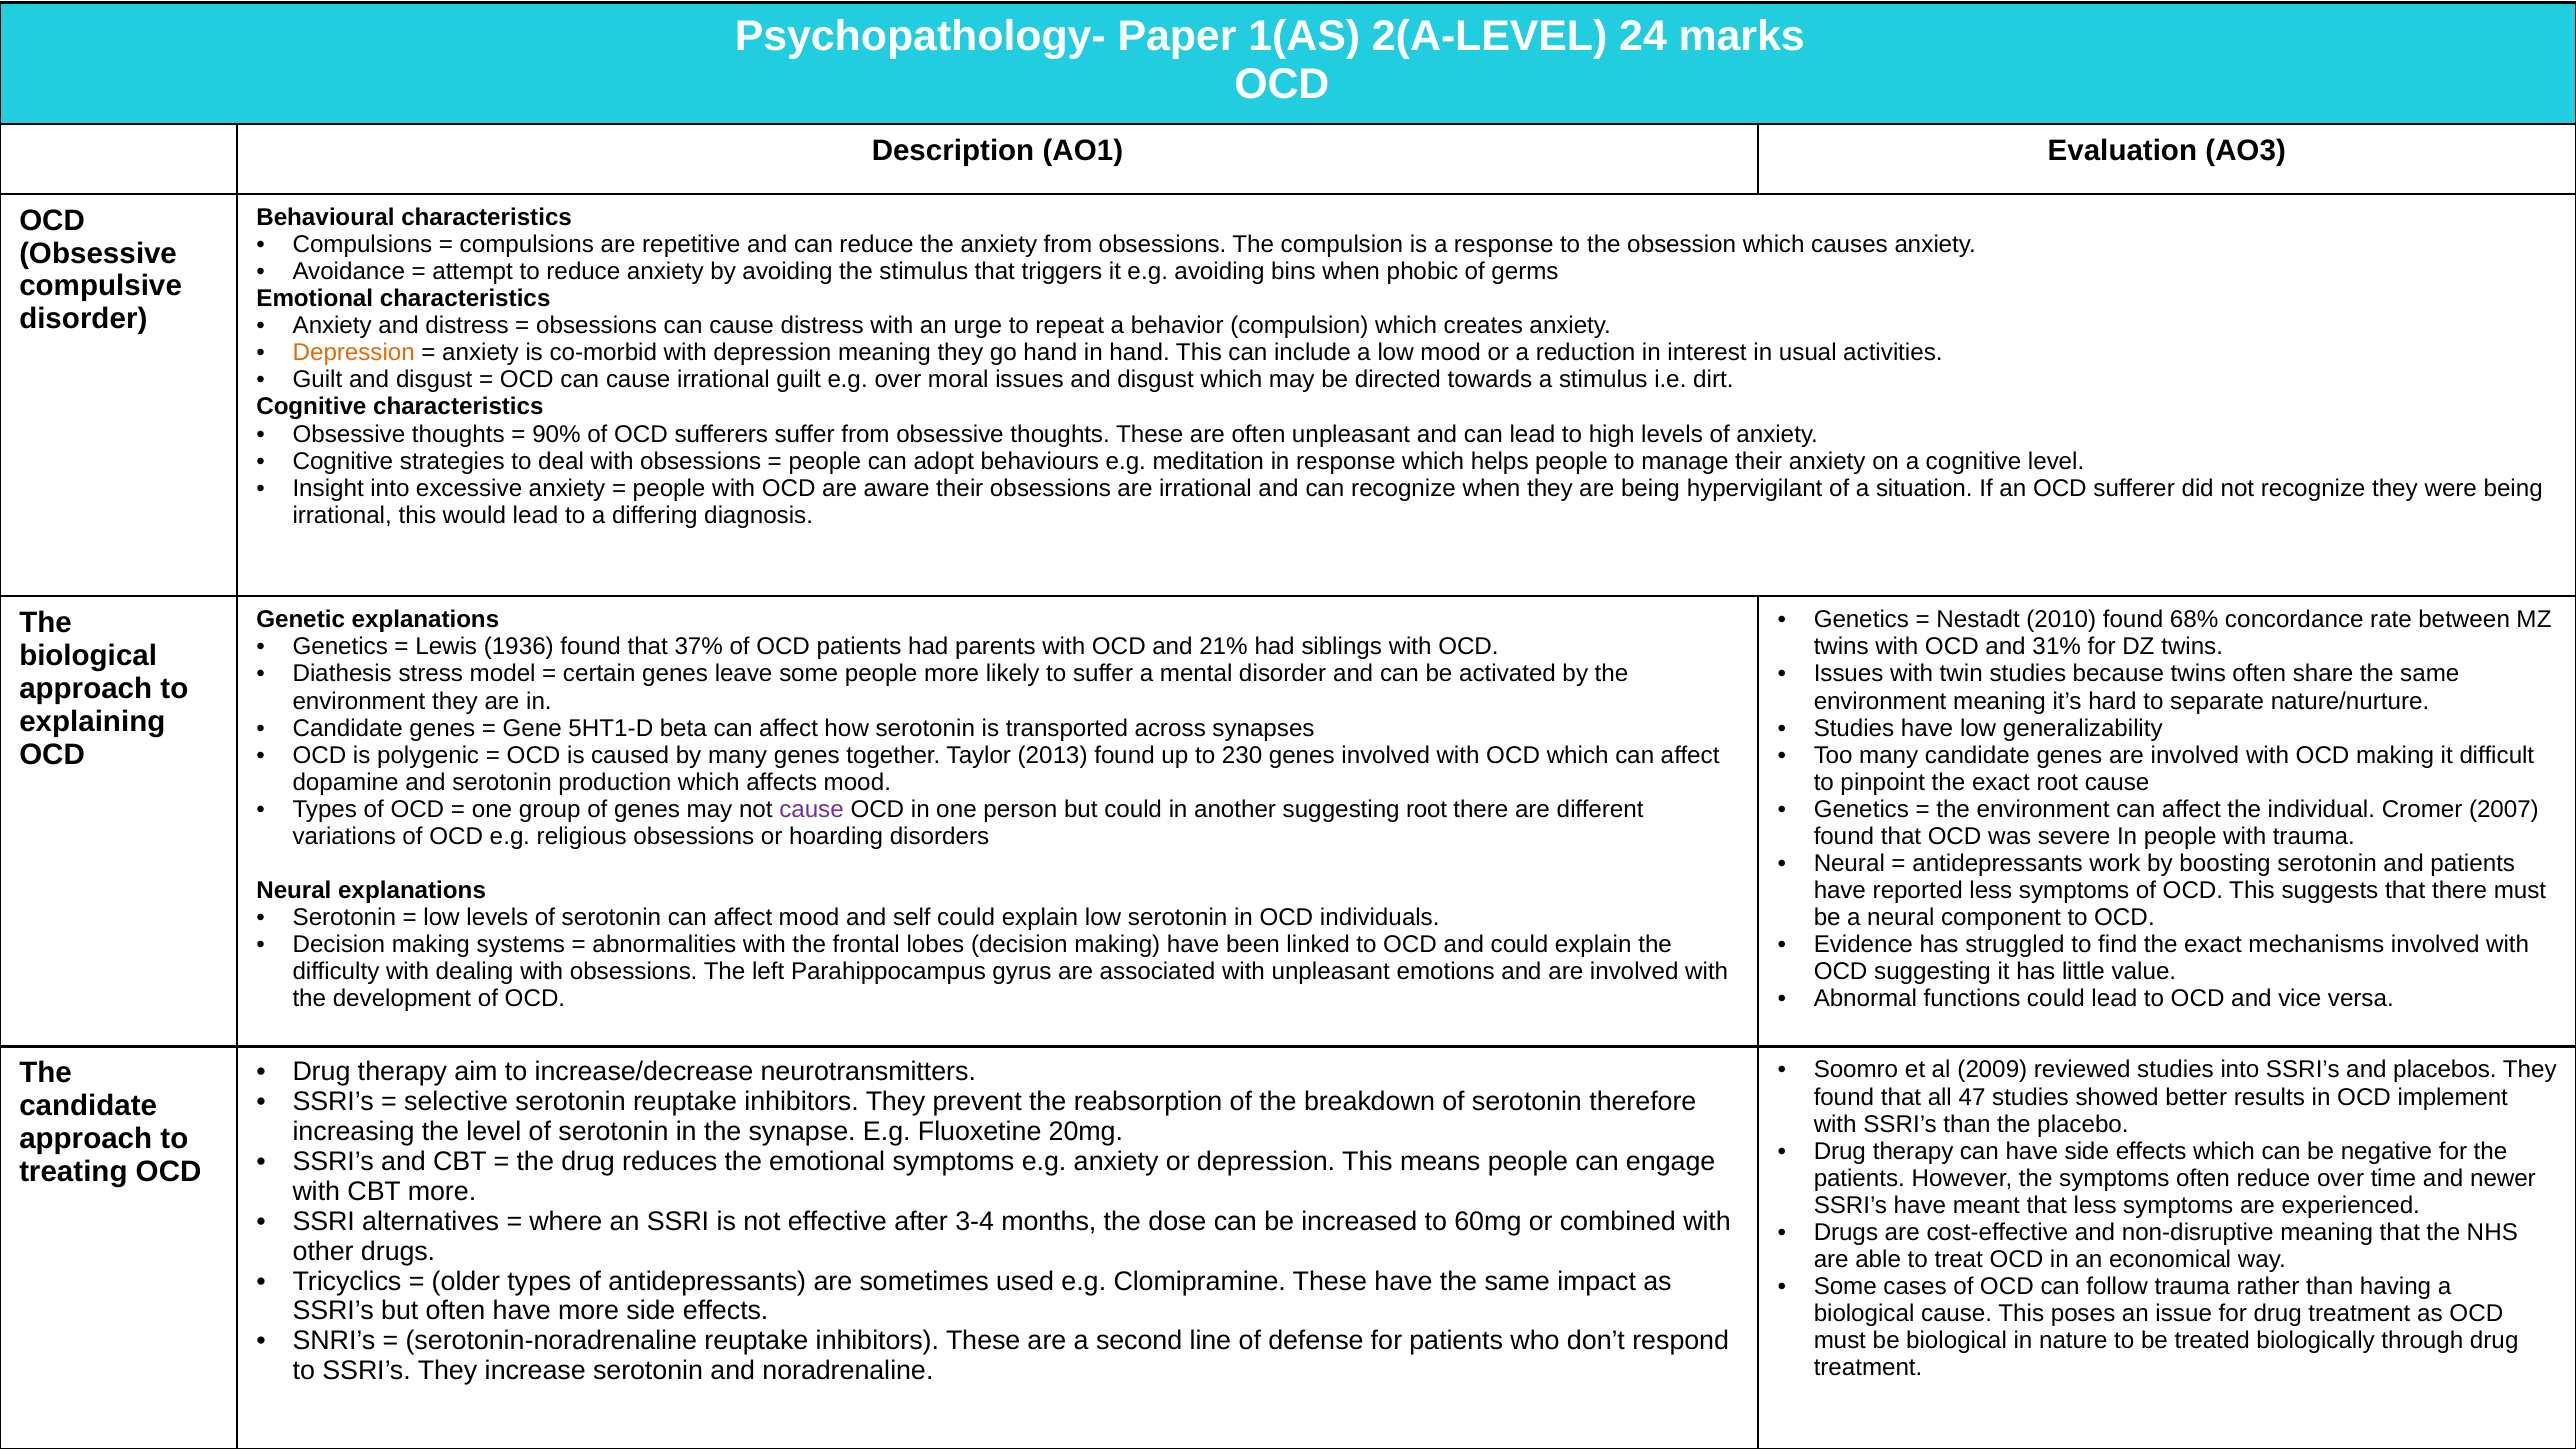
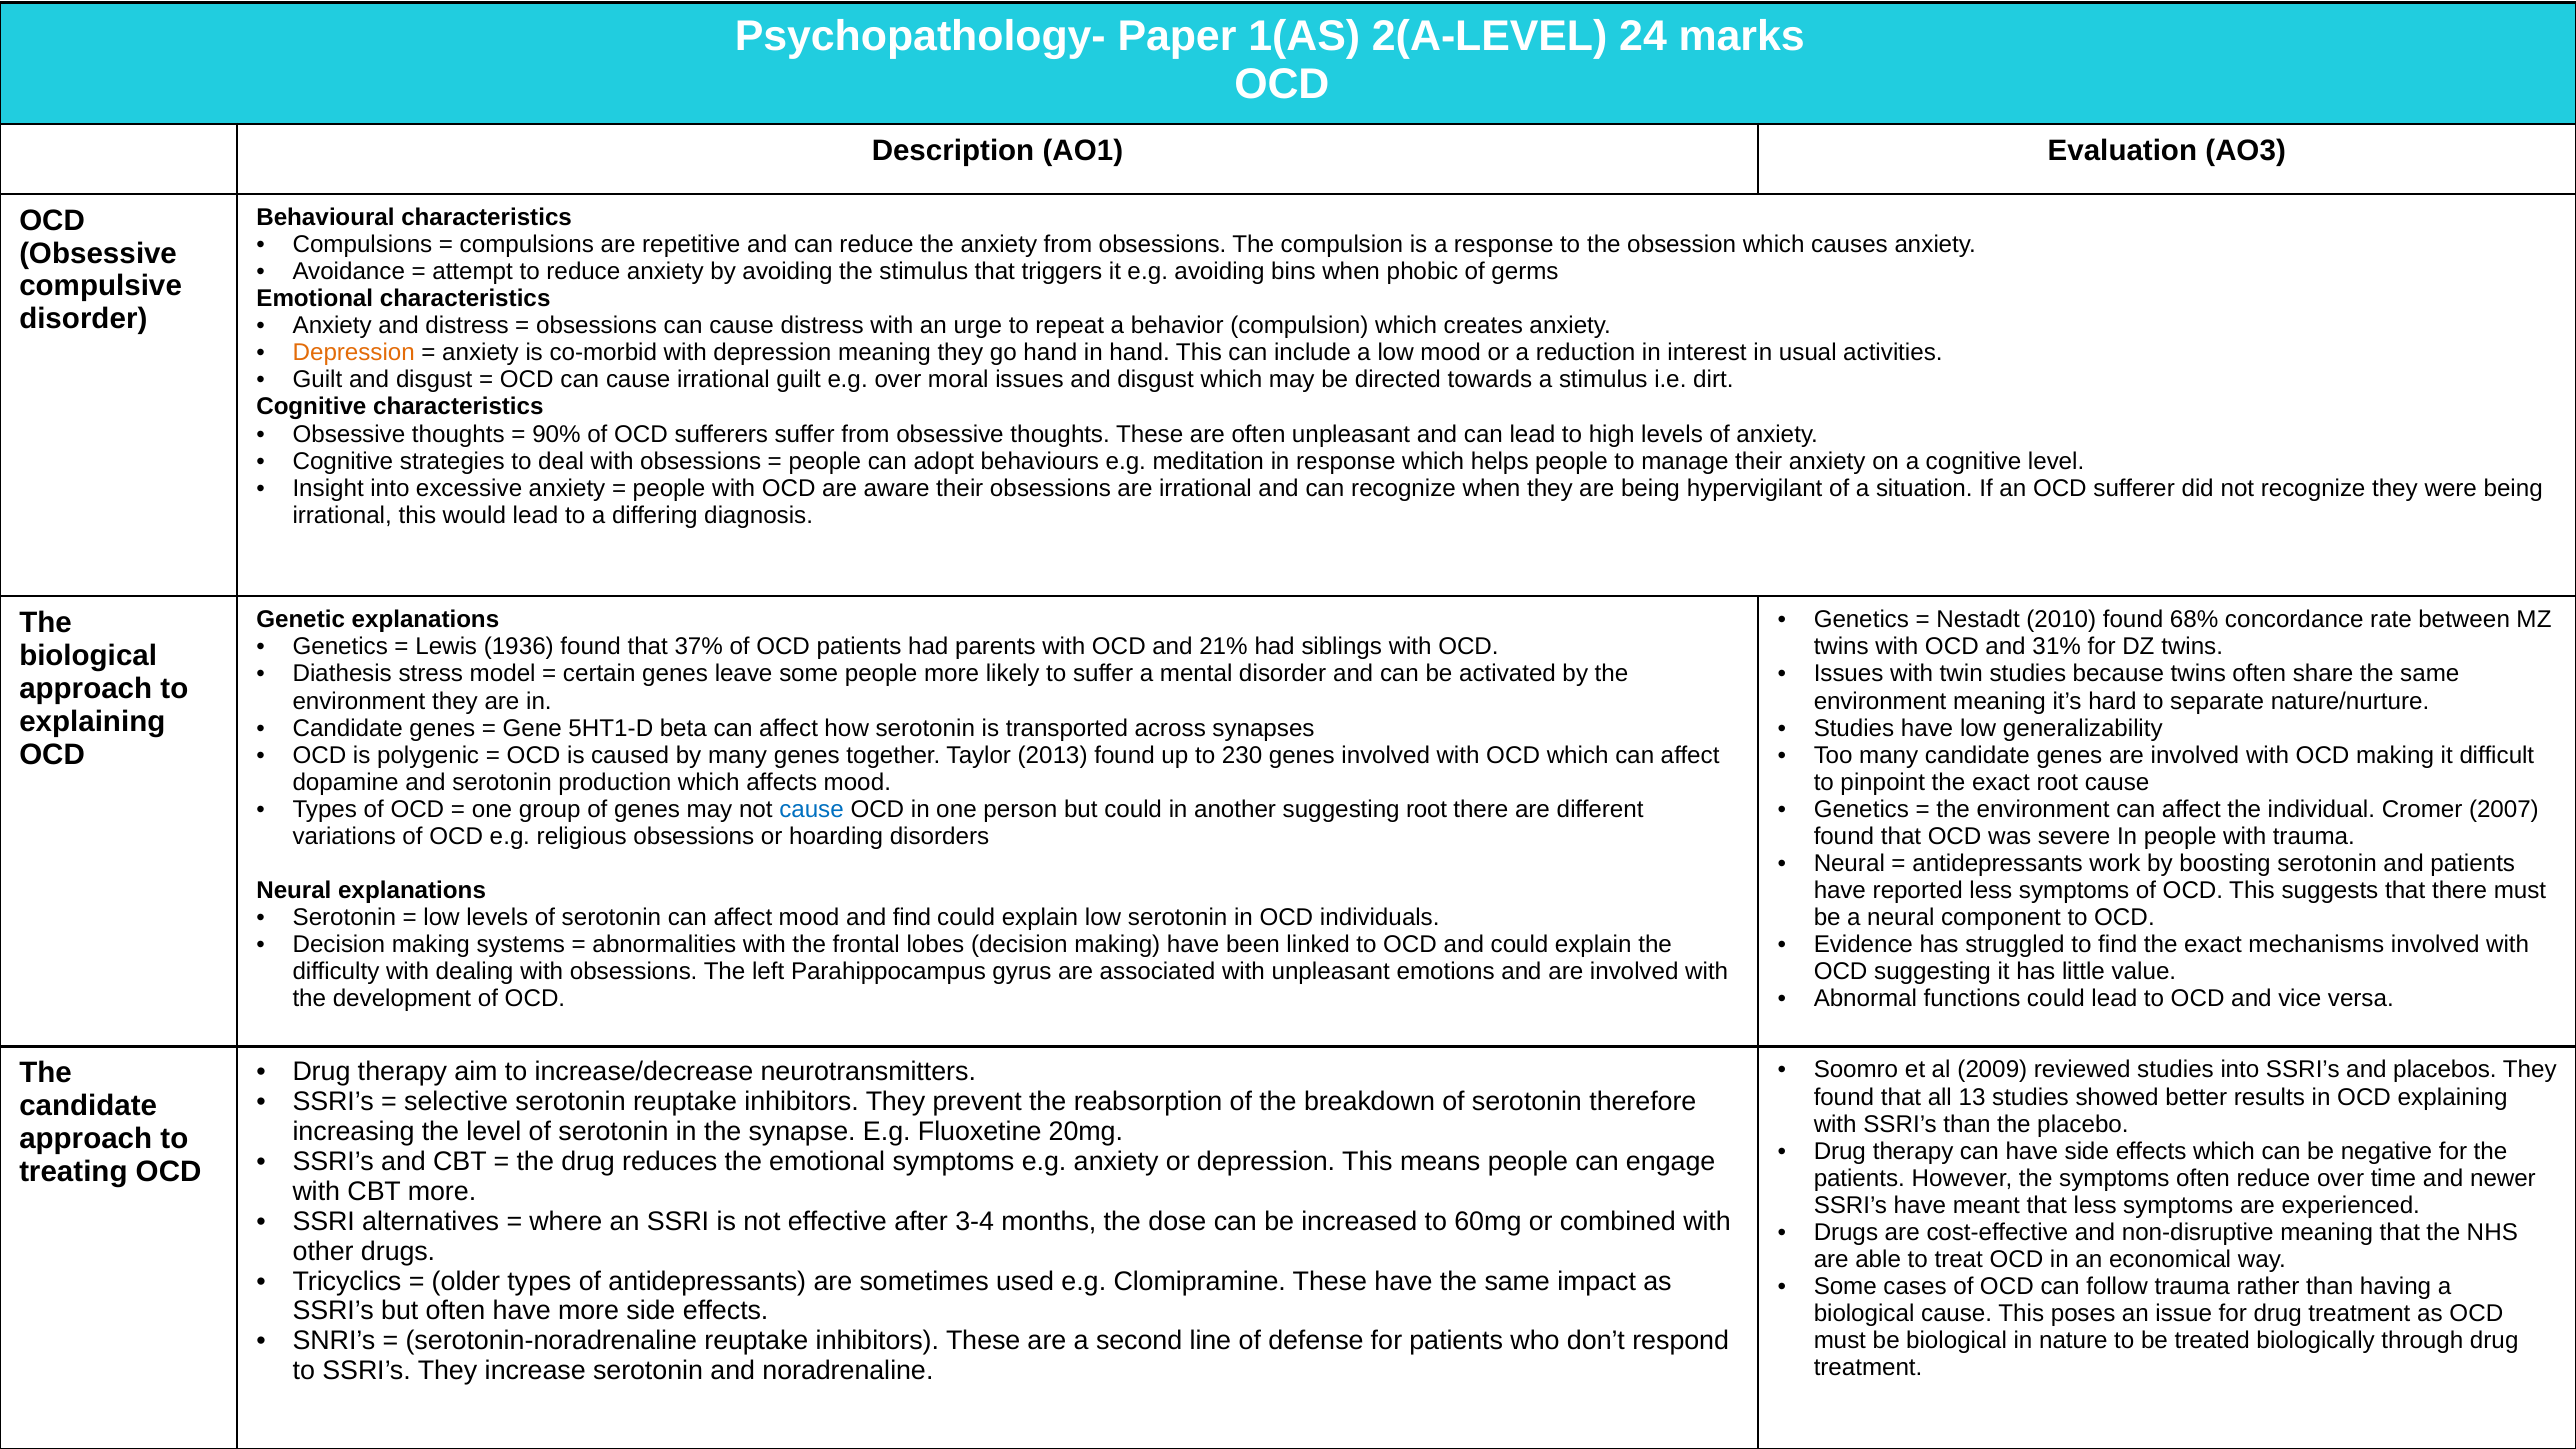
cause at (812, 809) colour: purple -> blue
and self: self -> find
47: 47 -> 13
OCD implement: implement -> explaining
